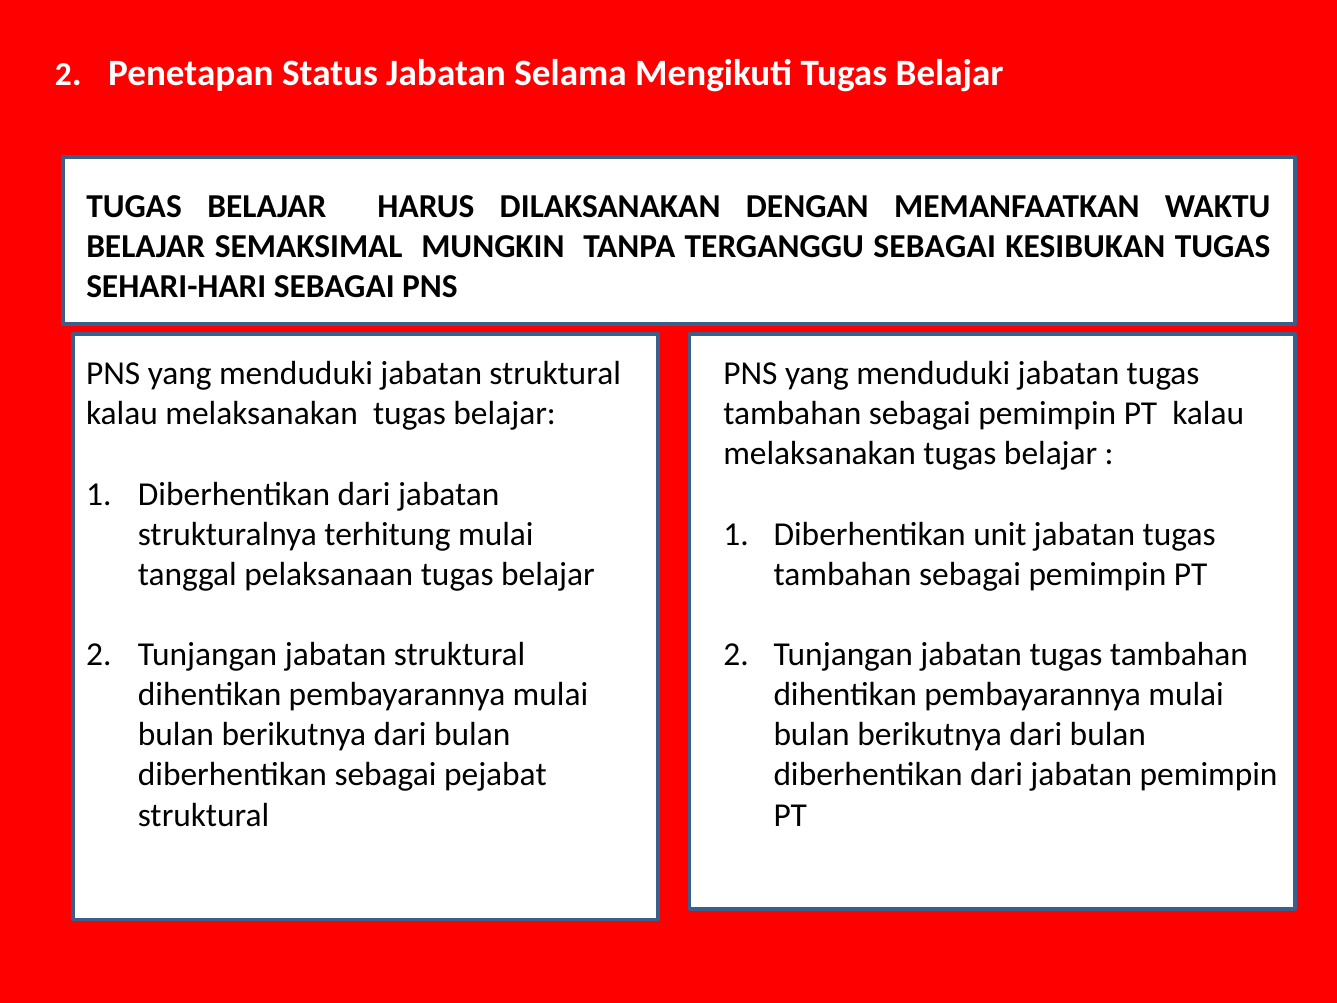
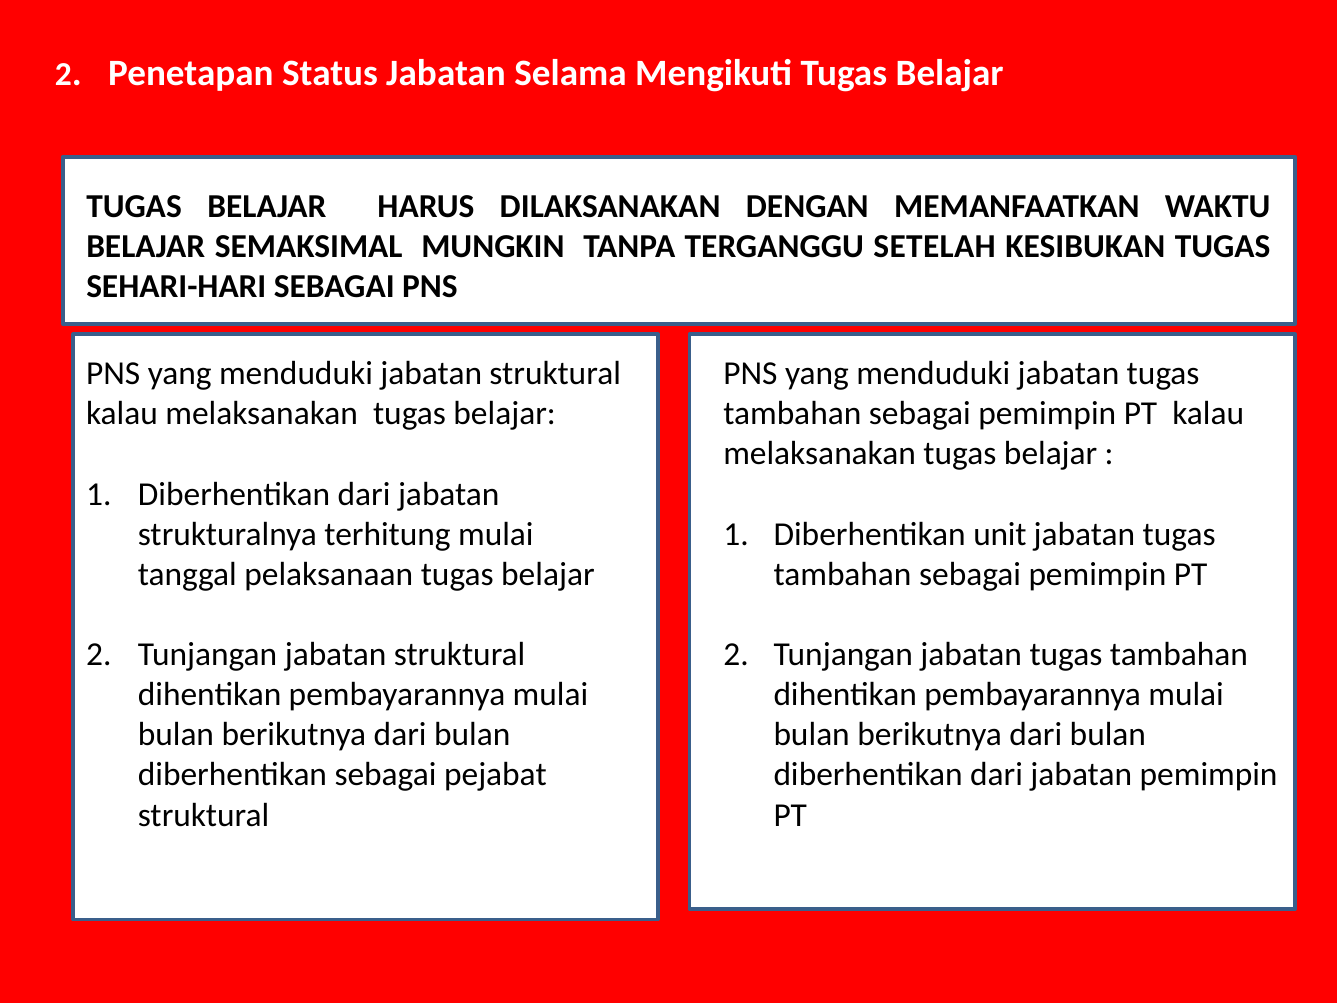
TERGANGGU SEBAGAI: SEBAGAI -> SETELAH
